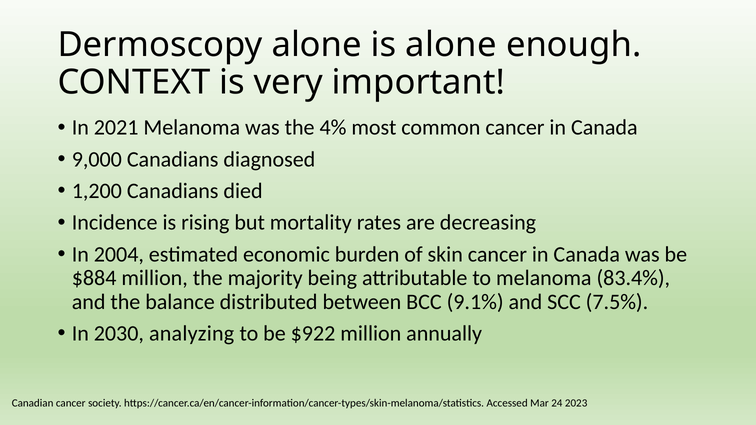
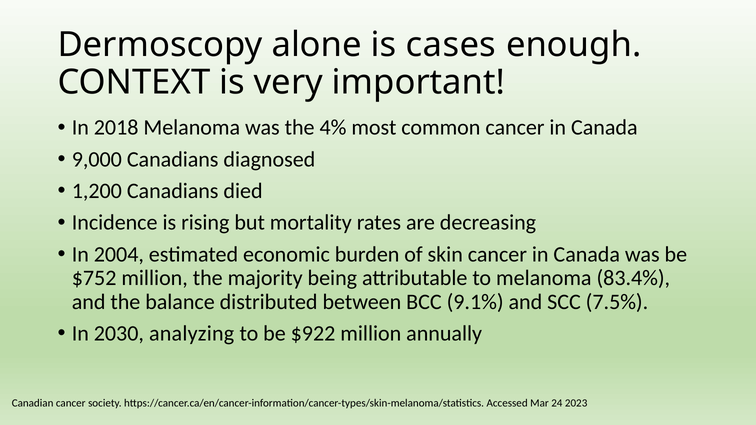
is alone: alone -> cases
2021: 2021 -> 2018
$884: $884 -> $752
